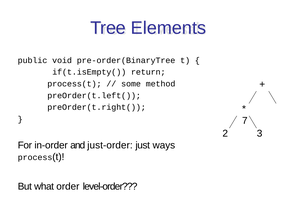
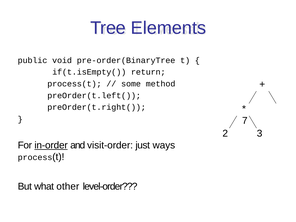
in-order underline: none -> present
just-order: just-order -> visit-order
order: order -> other
